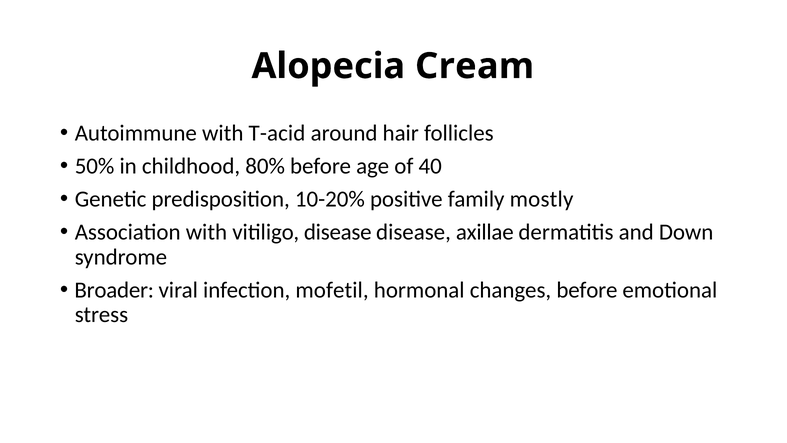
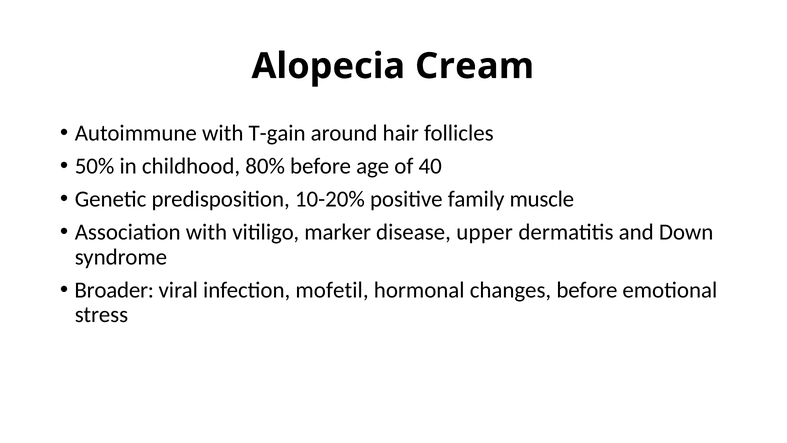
T-acid: T-acid -> T-gain
mostly: mostly -> muscle
vitiligo disease: disease -> marker
axillae: axillae -> upper
